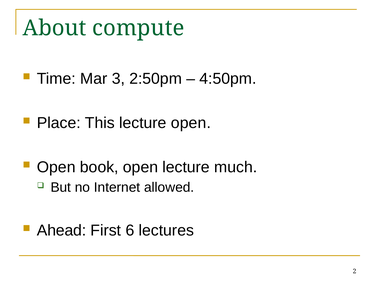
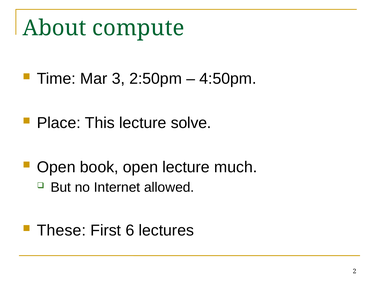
lecture open: open -> solve
Ahead: Ahead -> These
